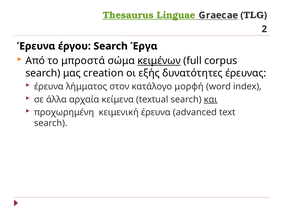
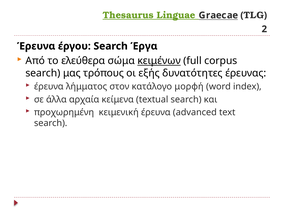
μπροστά: μπροστά -> ελεύθερα
creation: creation -> τρόπους
και underline: present -> none
